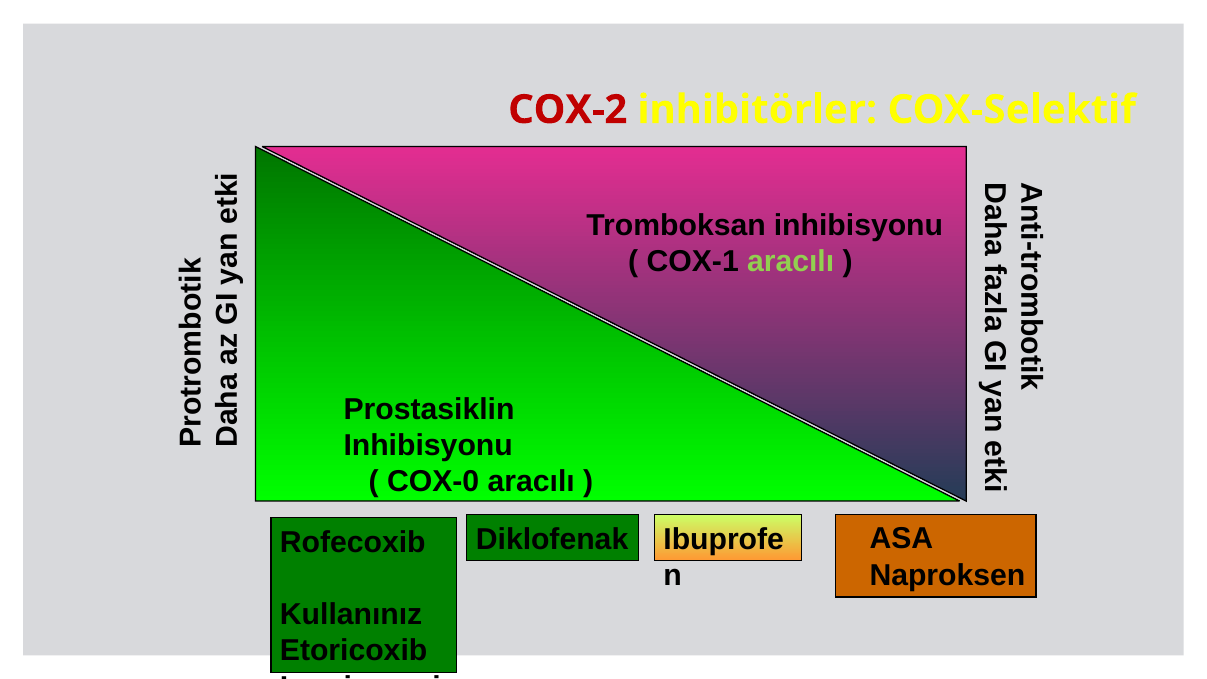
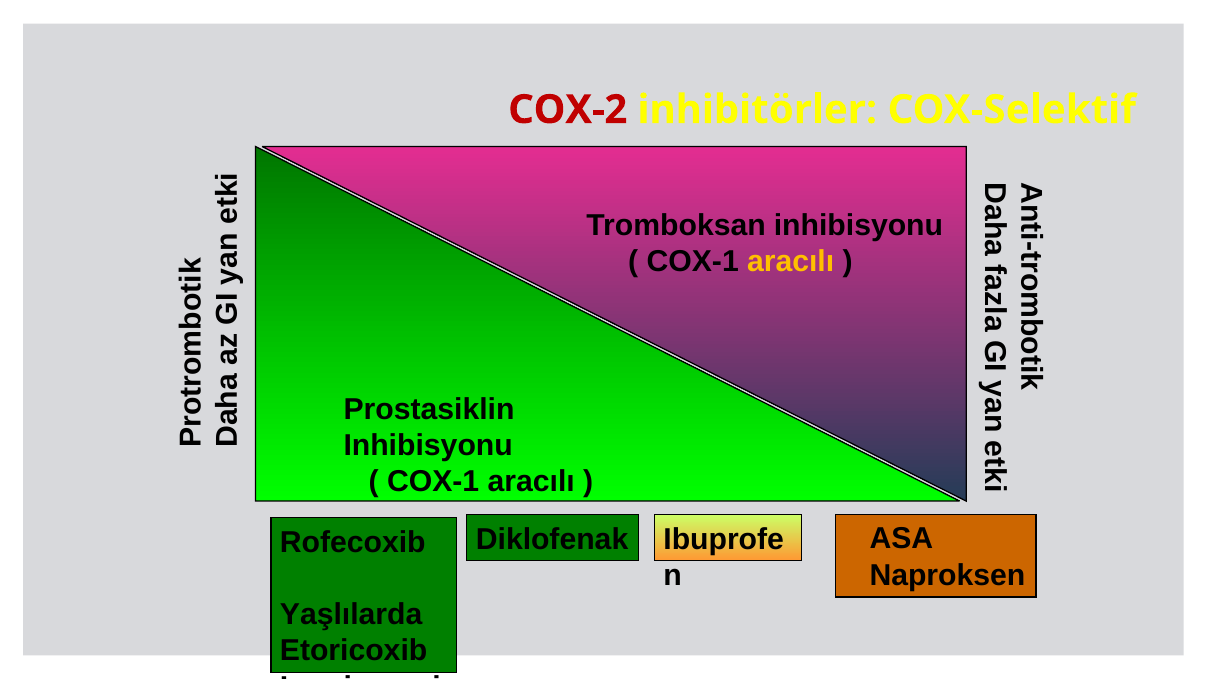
aracılı at (791, 261) colour: light green -> yellow
COX-0 at (433, 482): COX-0 -> COX-1
Kullanınız: Kullanınız -> Yaşlılarda
